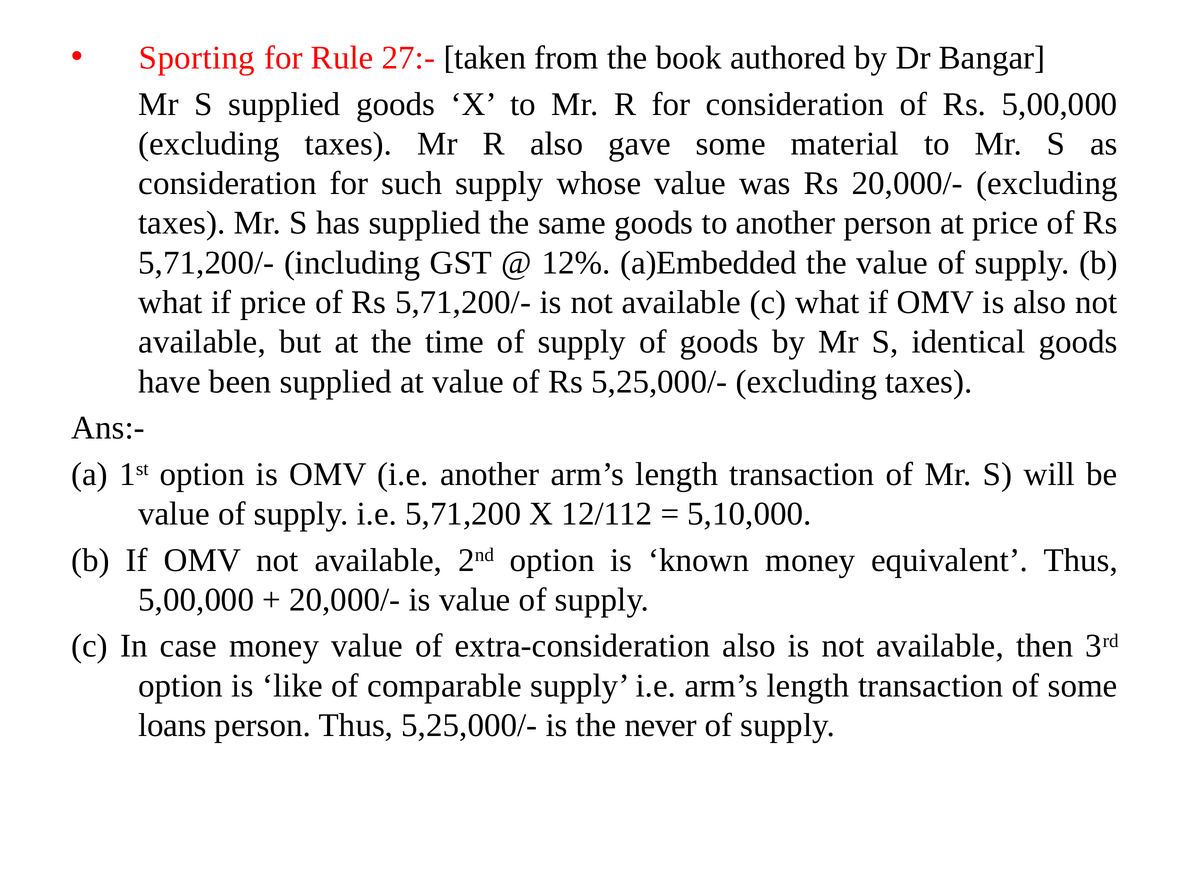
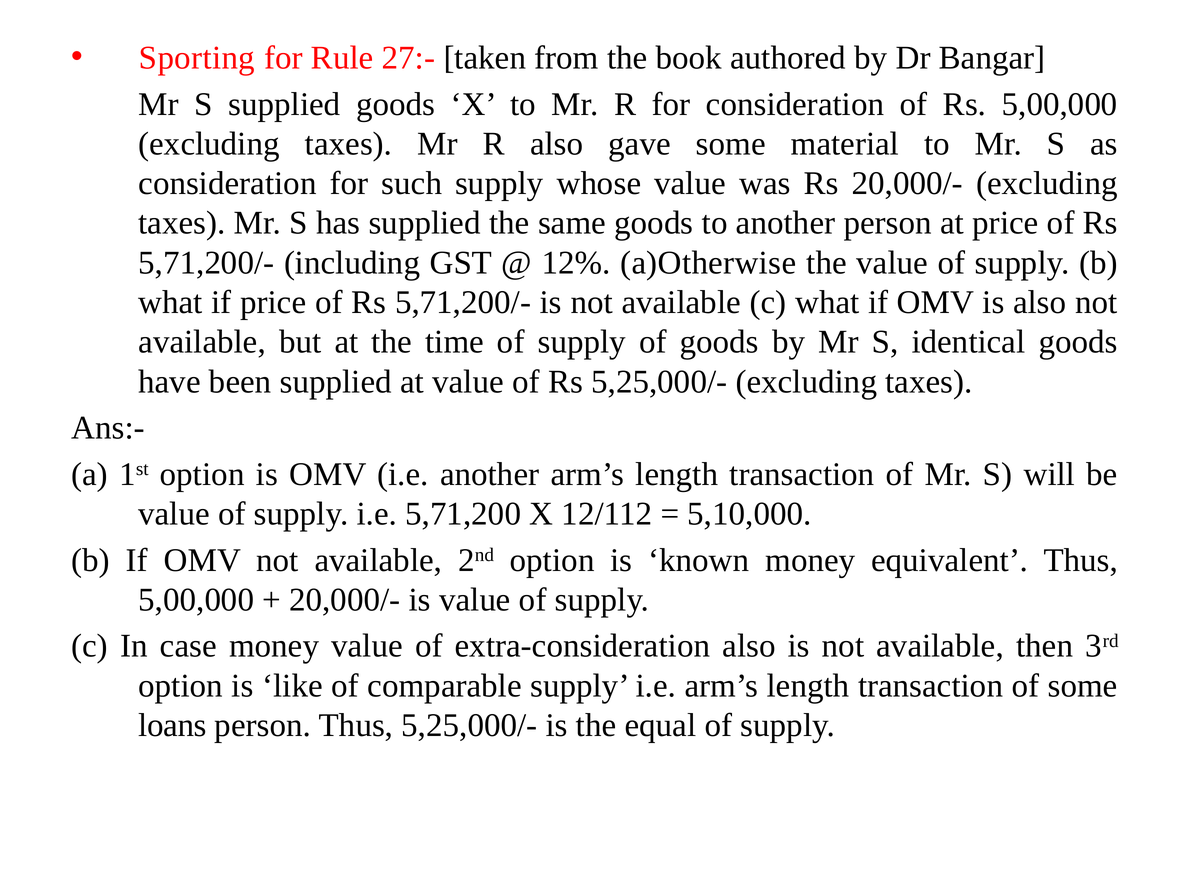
a)Embedded: a)Embedded -> a)Otherwise
never: never -> equal
